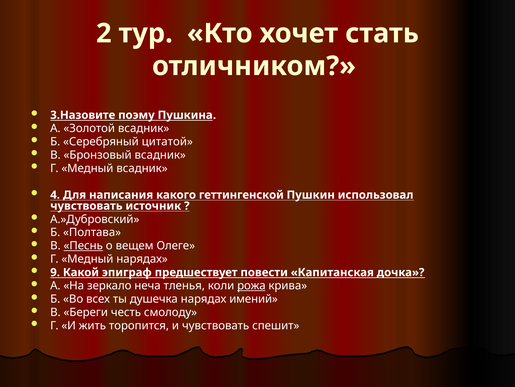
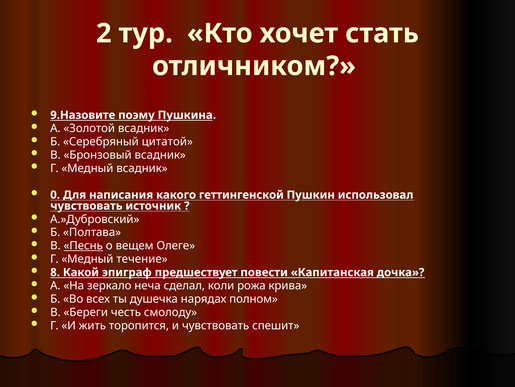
3.Назовите: 3.Назовите -> 9.Назовите
4: 4 -> 0
Медный нарядах: нарядах -> течение
9: 9 -> 8
тленья: тленья -> сделал
рожа underline: present -> none
имений: имений -> полном
